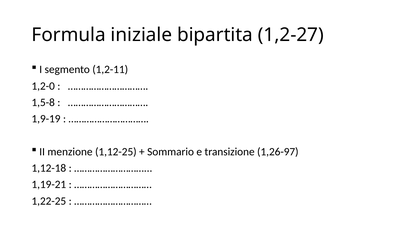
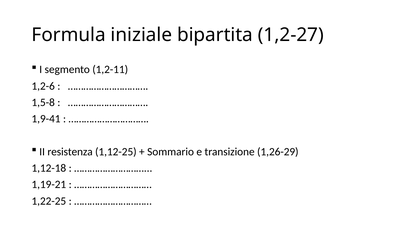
1,2-0: 1,2-0 -> 1,2-6
1,9-19: 1,9-19 -> 1,9-41
menzione: menzione -> resistenza
1,26-97: 1,26-97 -> 1,26-29
